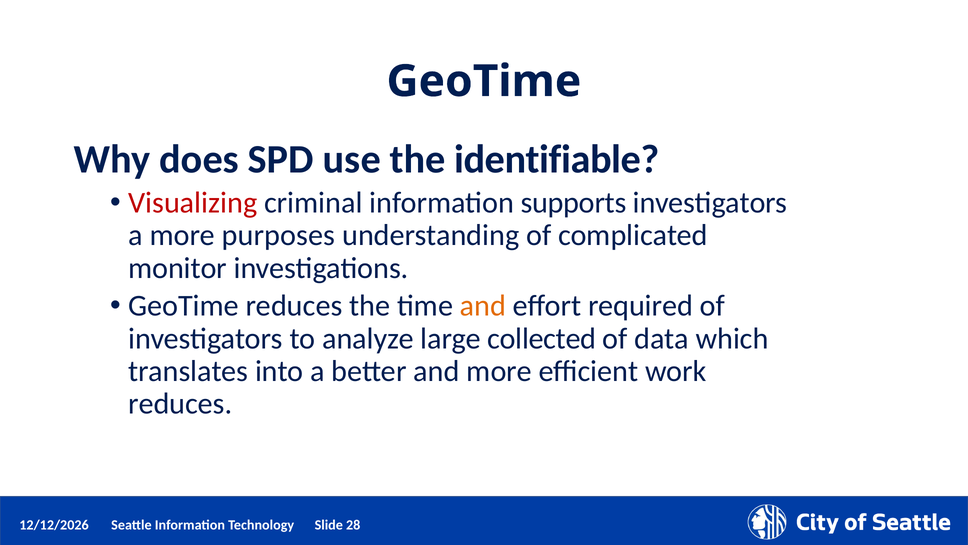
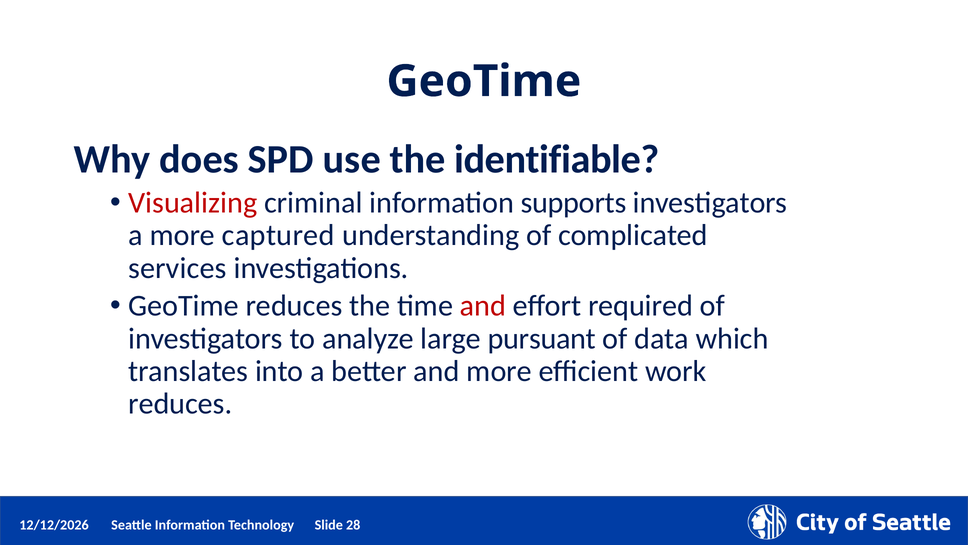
purposes: purposes -> captured
monitor: monitor -> services
and at (483, 306) colour: orange -> red
collected: collected -> pursuant
